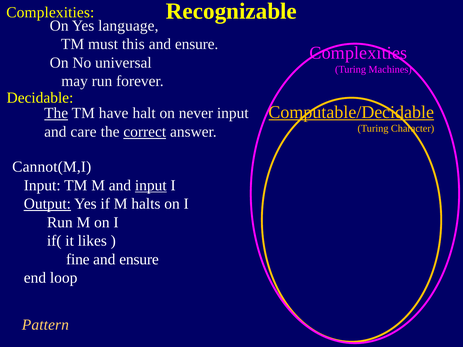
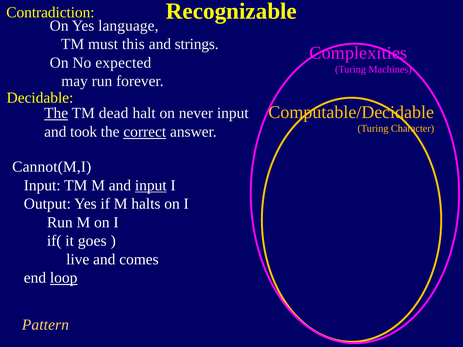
Complexities at (50, 12): Complexities -> Contradiction
ensure at (197, 44): ensure -> strings
universal: universal -> expected
Computable/Decidable underline: present -> none
have: have -> dead
care: care -> took
Output underline: present -> none
likes: likes -> goes
fine: fine -> live
ensure at (139, 260): ensure -> comes
loop underline: none -> present
